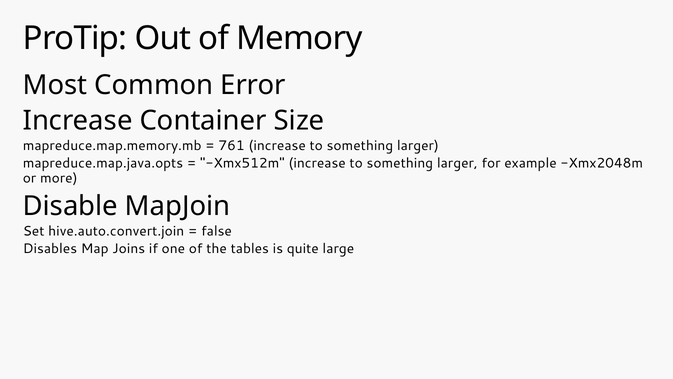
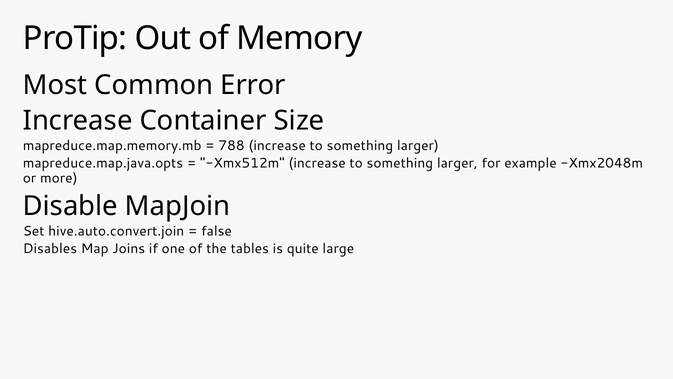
761: 761 -> 788
